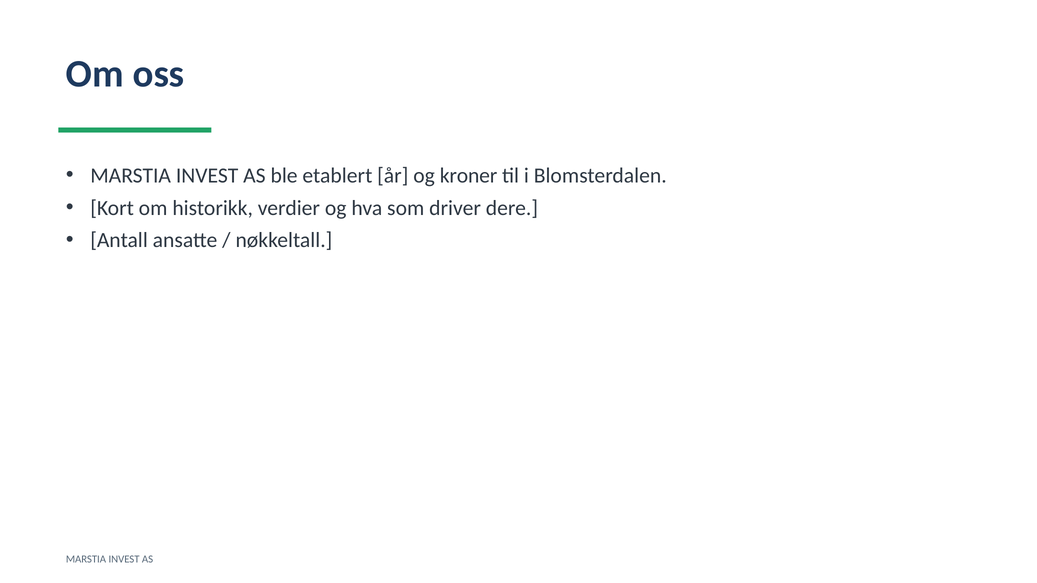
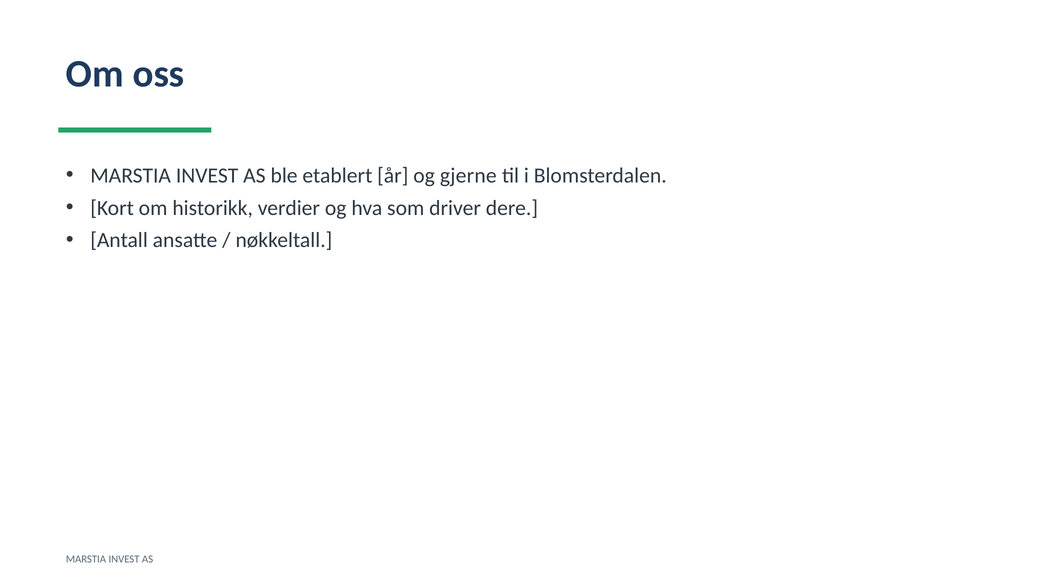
kroner: kroner -> gjerne
